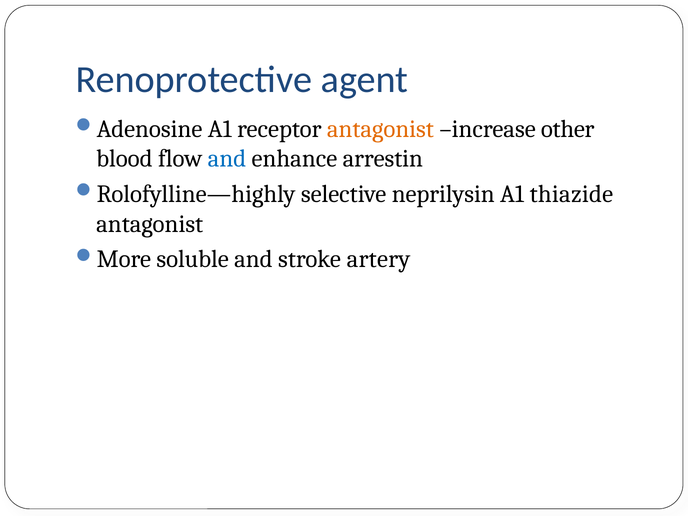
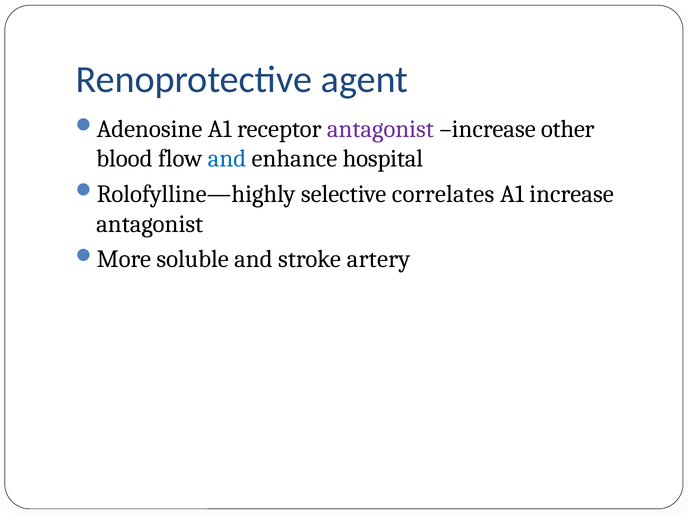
antagonist at (380, 129) colour: orange -> purple
arrestin: arrestin -> hospital
neprilysin: neprilysin -> correlates
A1 thiazide: thiazide -> increase
